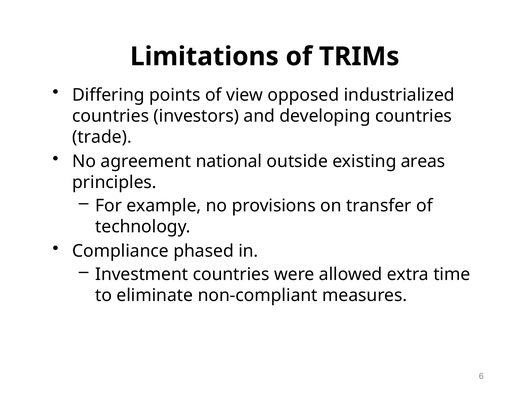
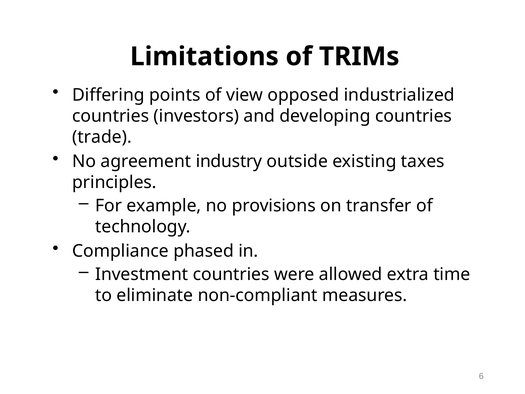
national: national -> industry
areas: areas -> taxes
